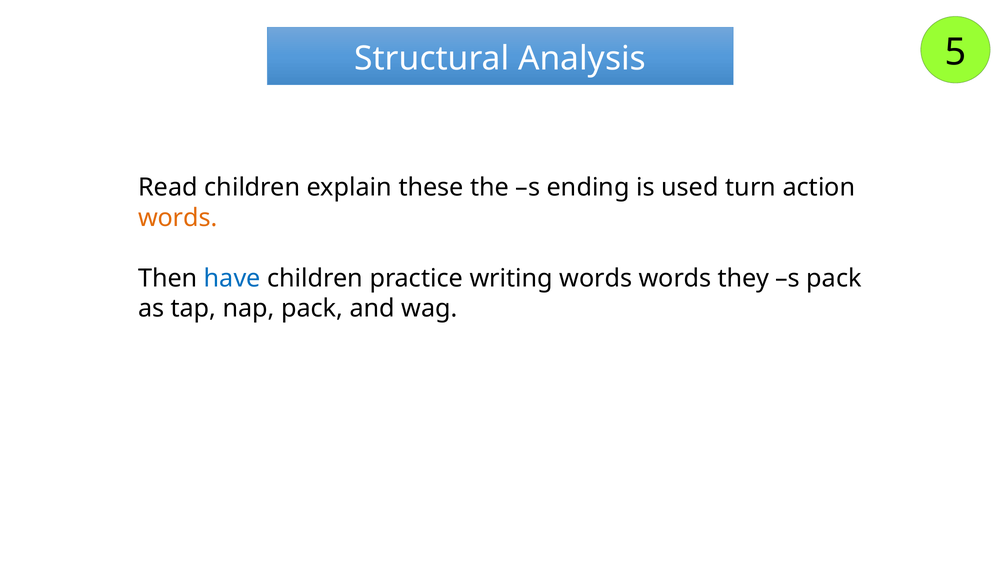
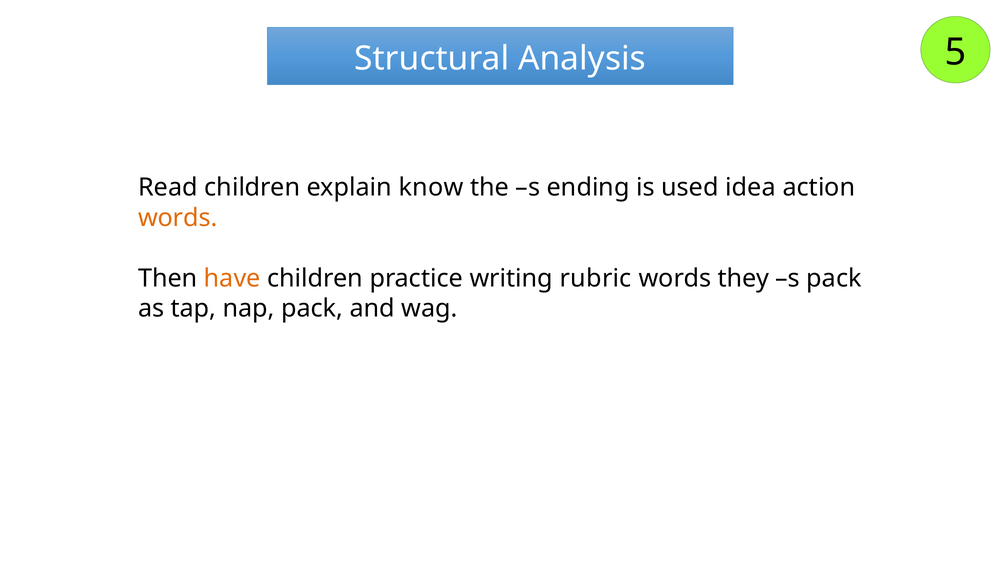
these: these -> know
turn: turn -> idea
have colour: blue -> orange
writing words: words -> rubric
